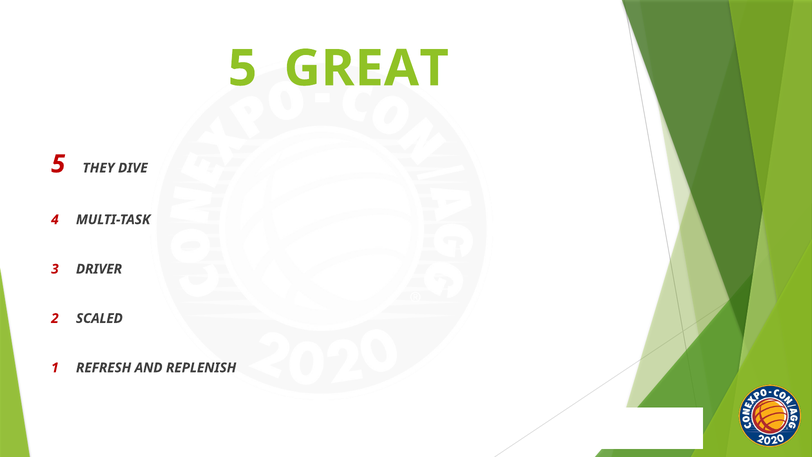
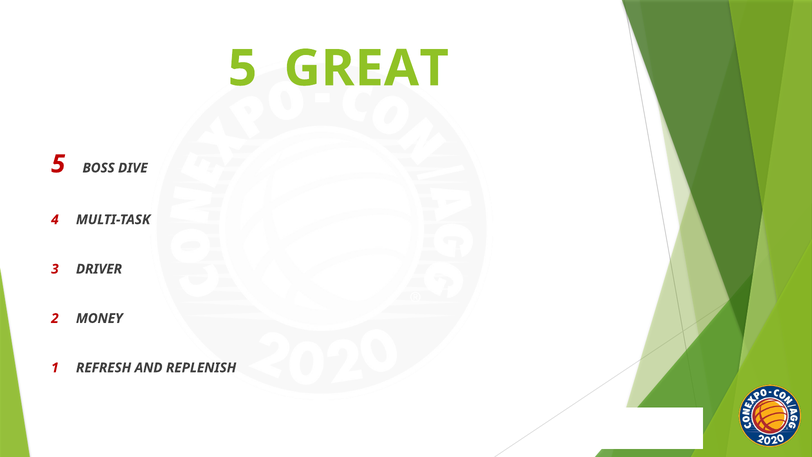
THEY: THEY -> BOSS
SCALED: SCALED -> MONEY
